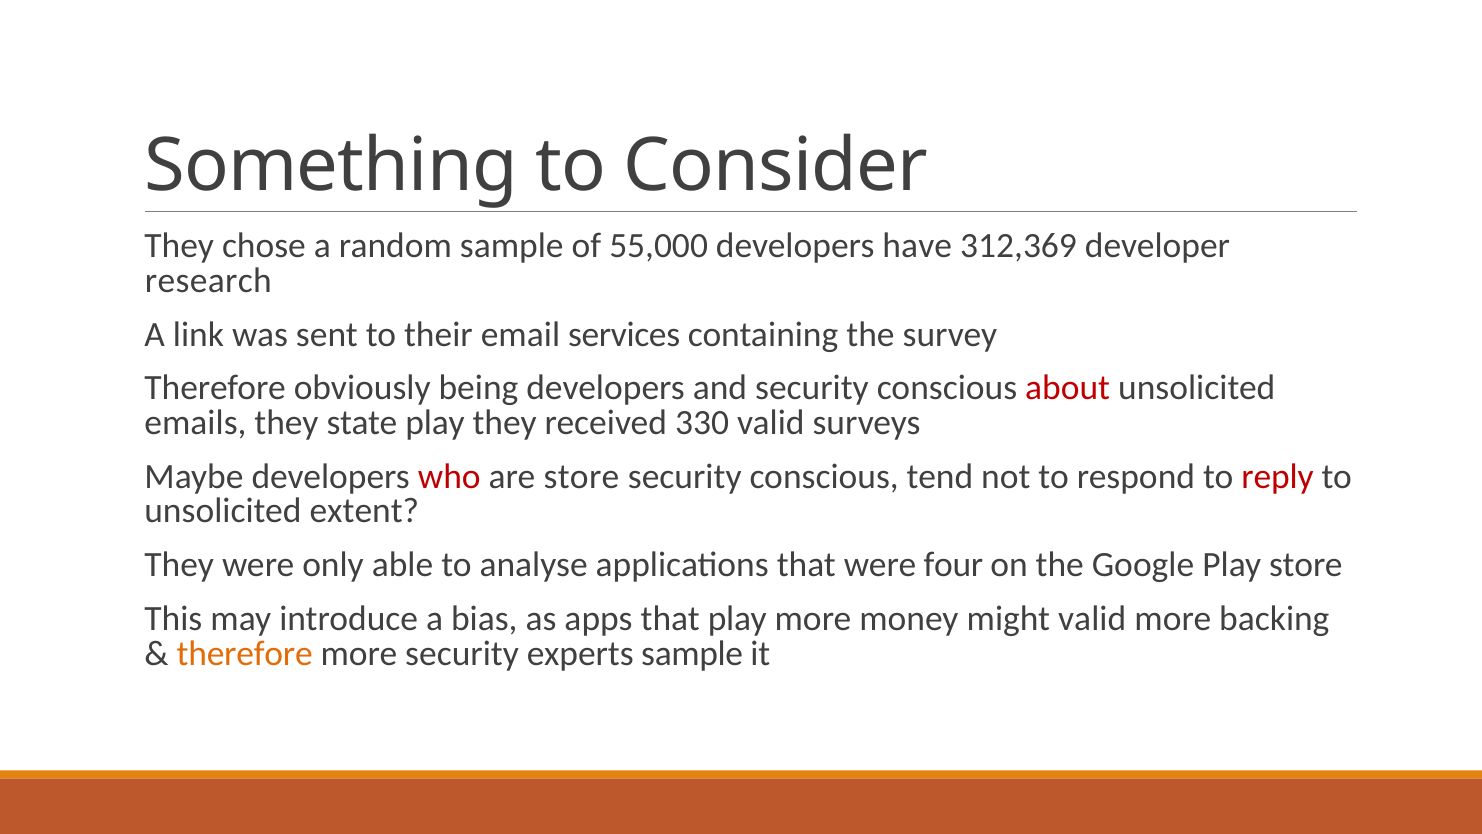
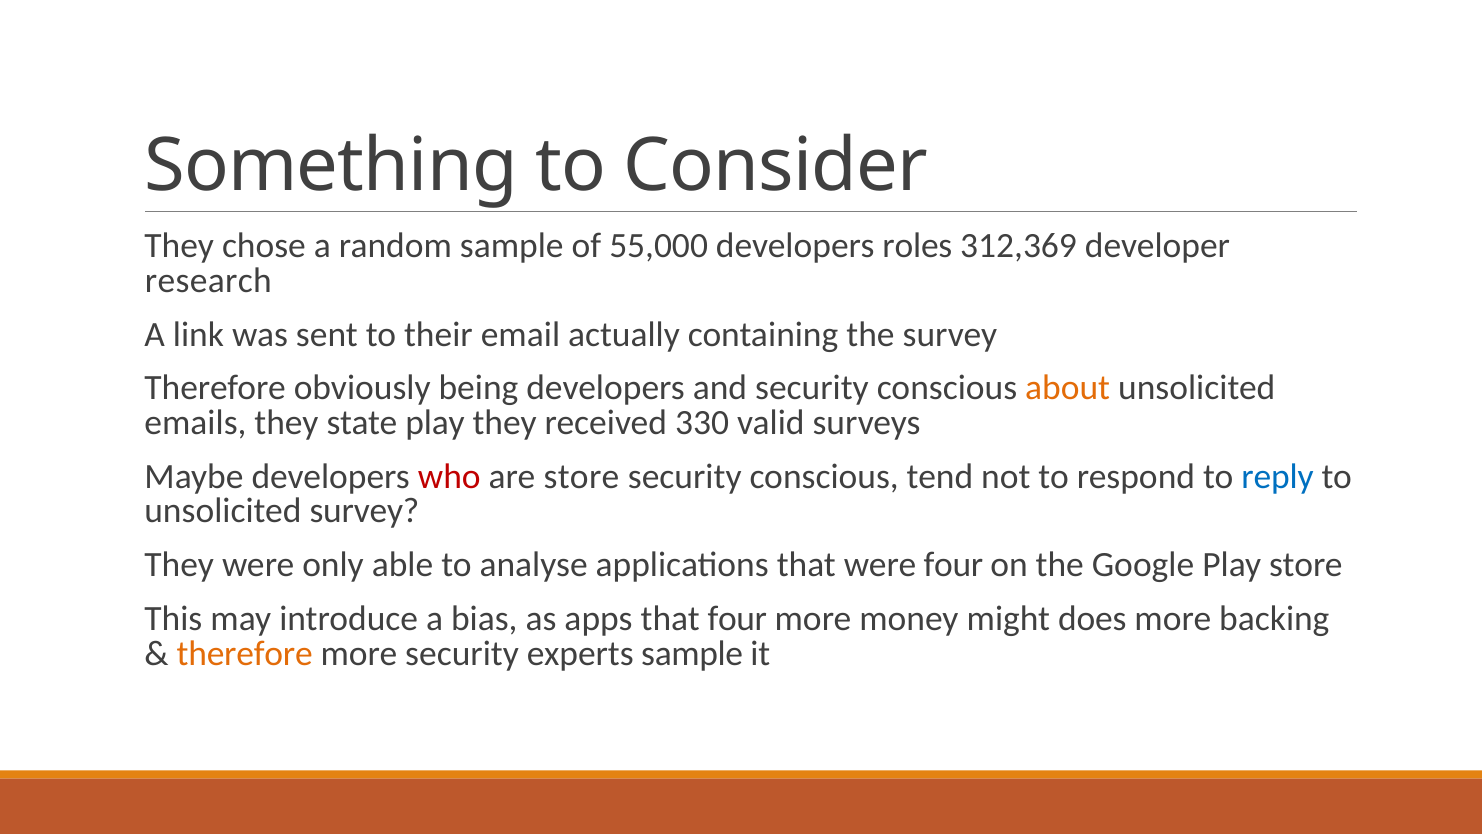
have: have -> roles
services: services -> actually
about colour: red -> orange
reply colour: red -> blue
unsolicited extent: extent -> survey
that play: play -> four
might valid: valid -> does
